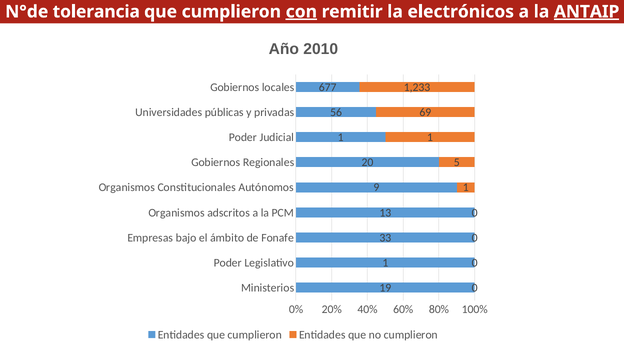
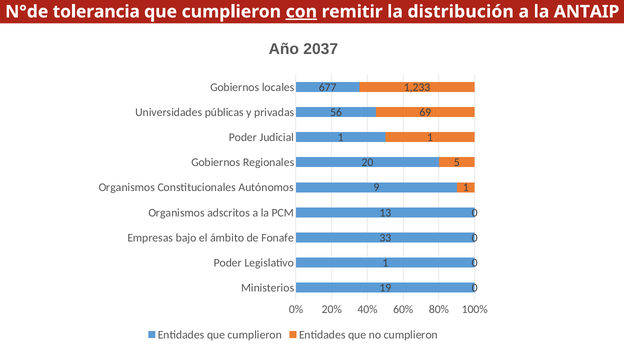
electrónicos: electrónicos -> distribución
ANTAIP underline: present -> none
2010: 2010 -> 2037
